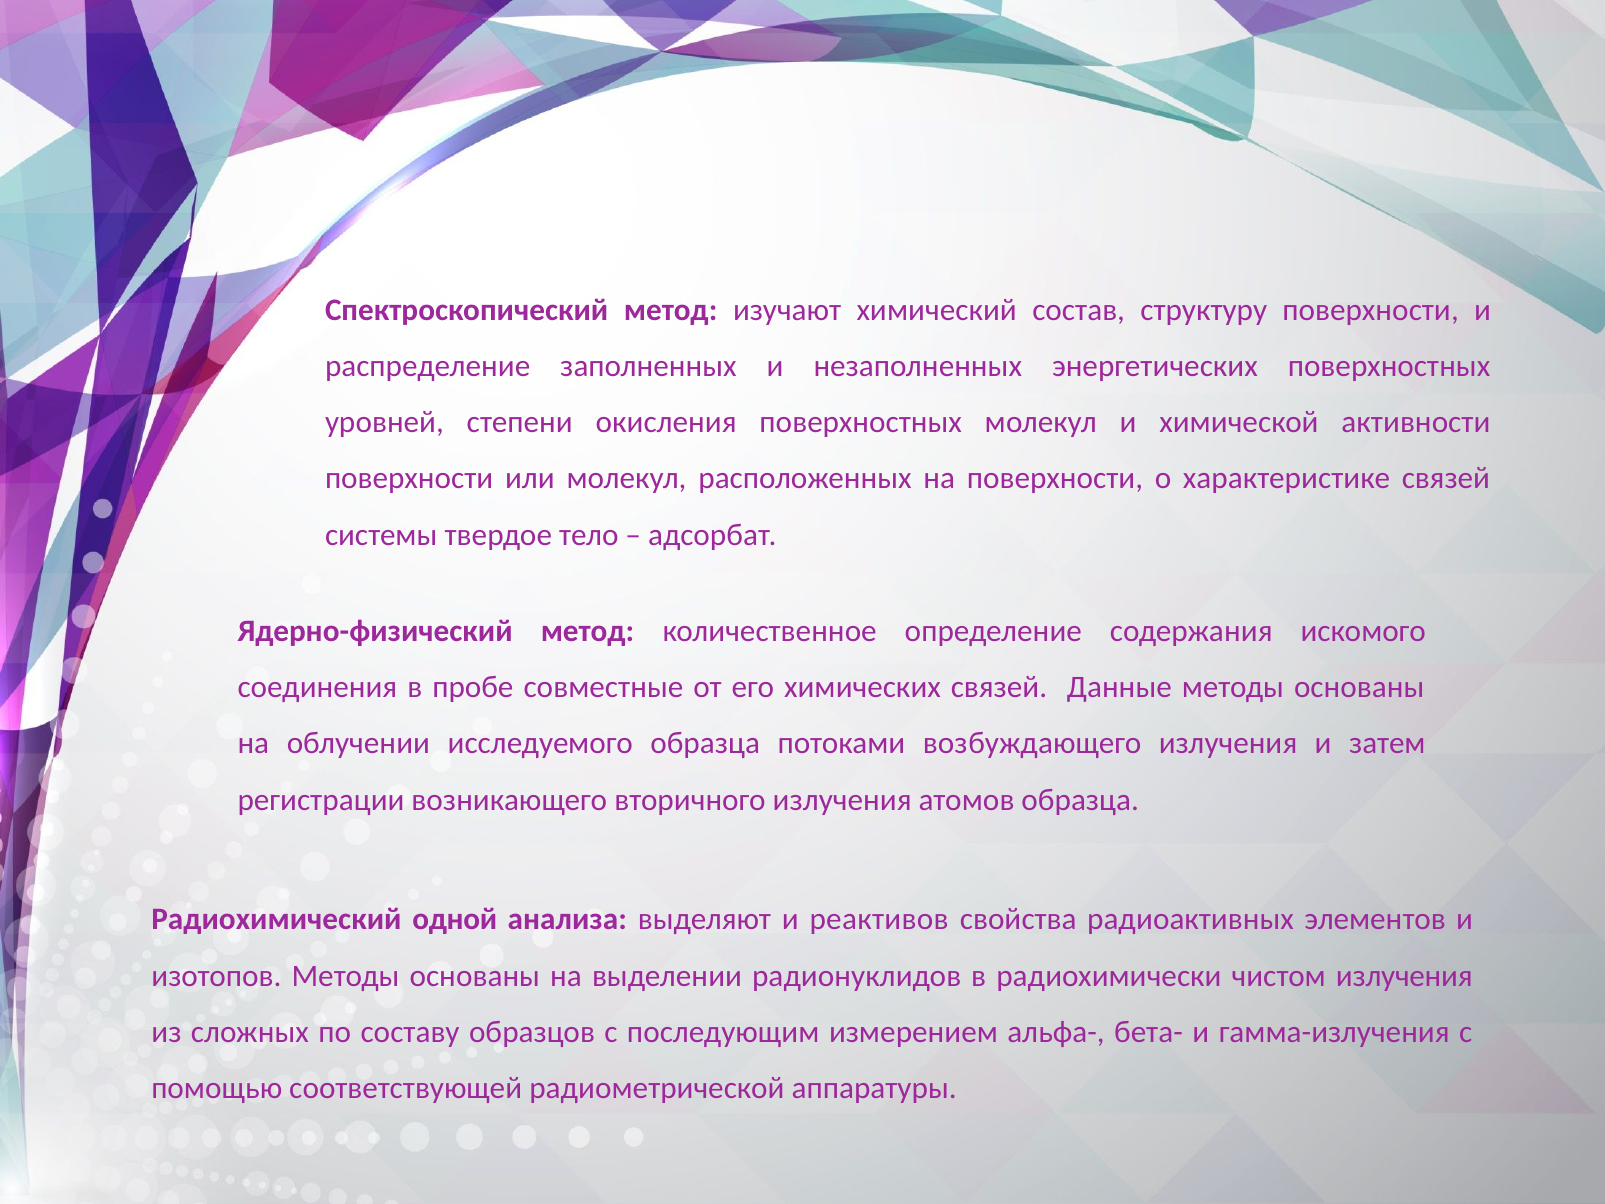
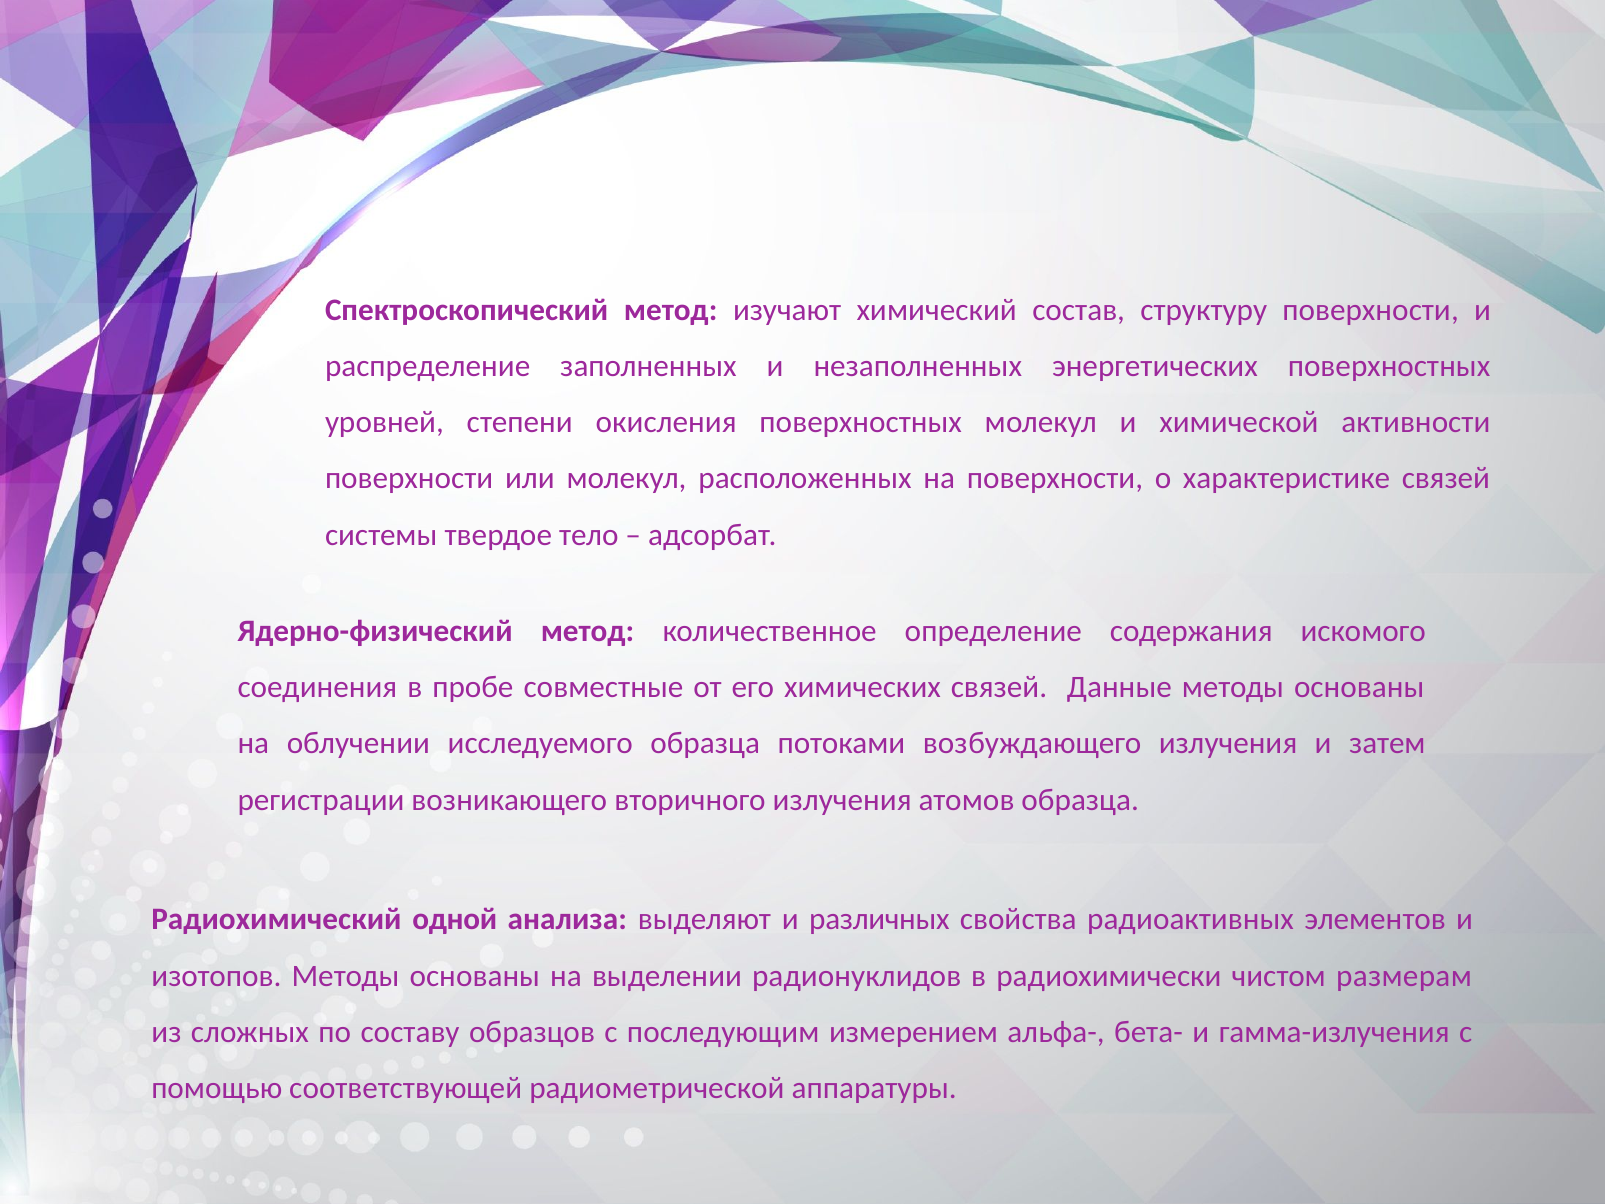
реактивов: реактивов -> различных
чистом излучения: излучения -> размерам
